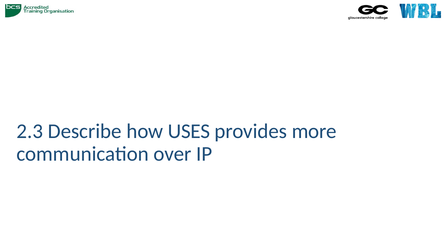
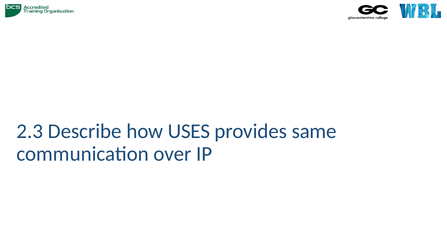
more: more -> same
